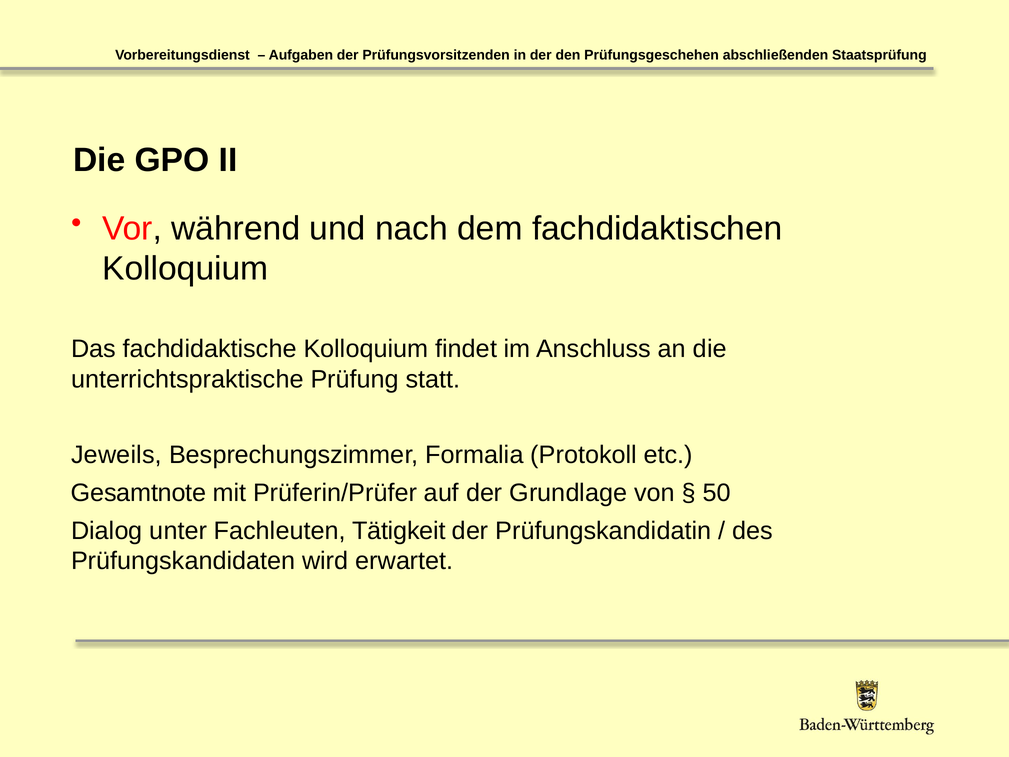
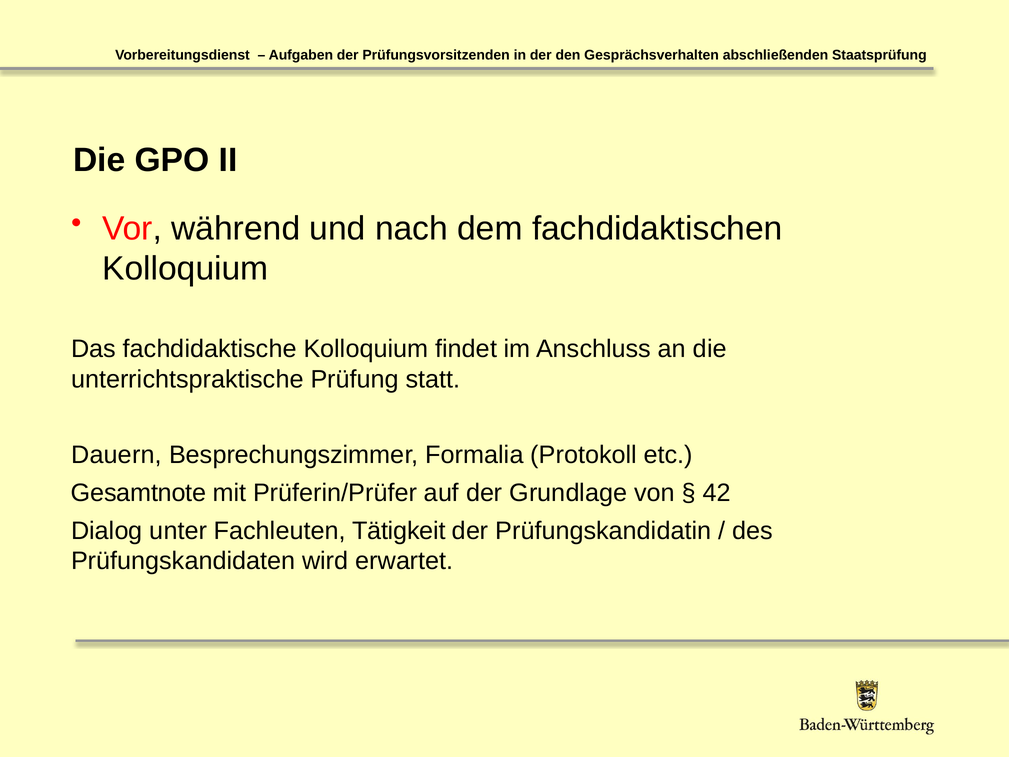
Prüfungsgeschehen: Prüfungsgeschehen -> Gesprächsverhalten
Jeweils: Jeweils -> Dauern
50: 50 -> 42
